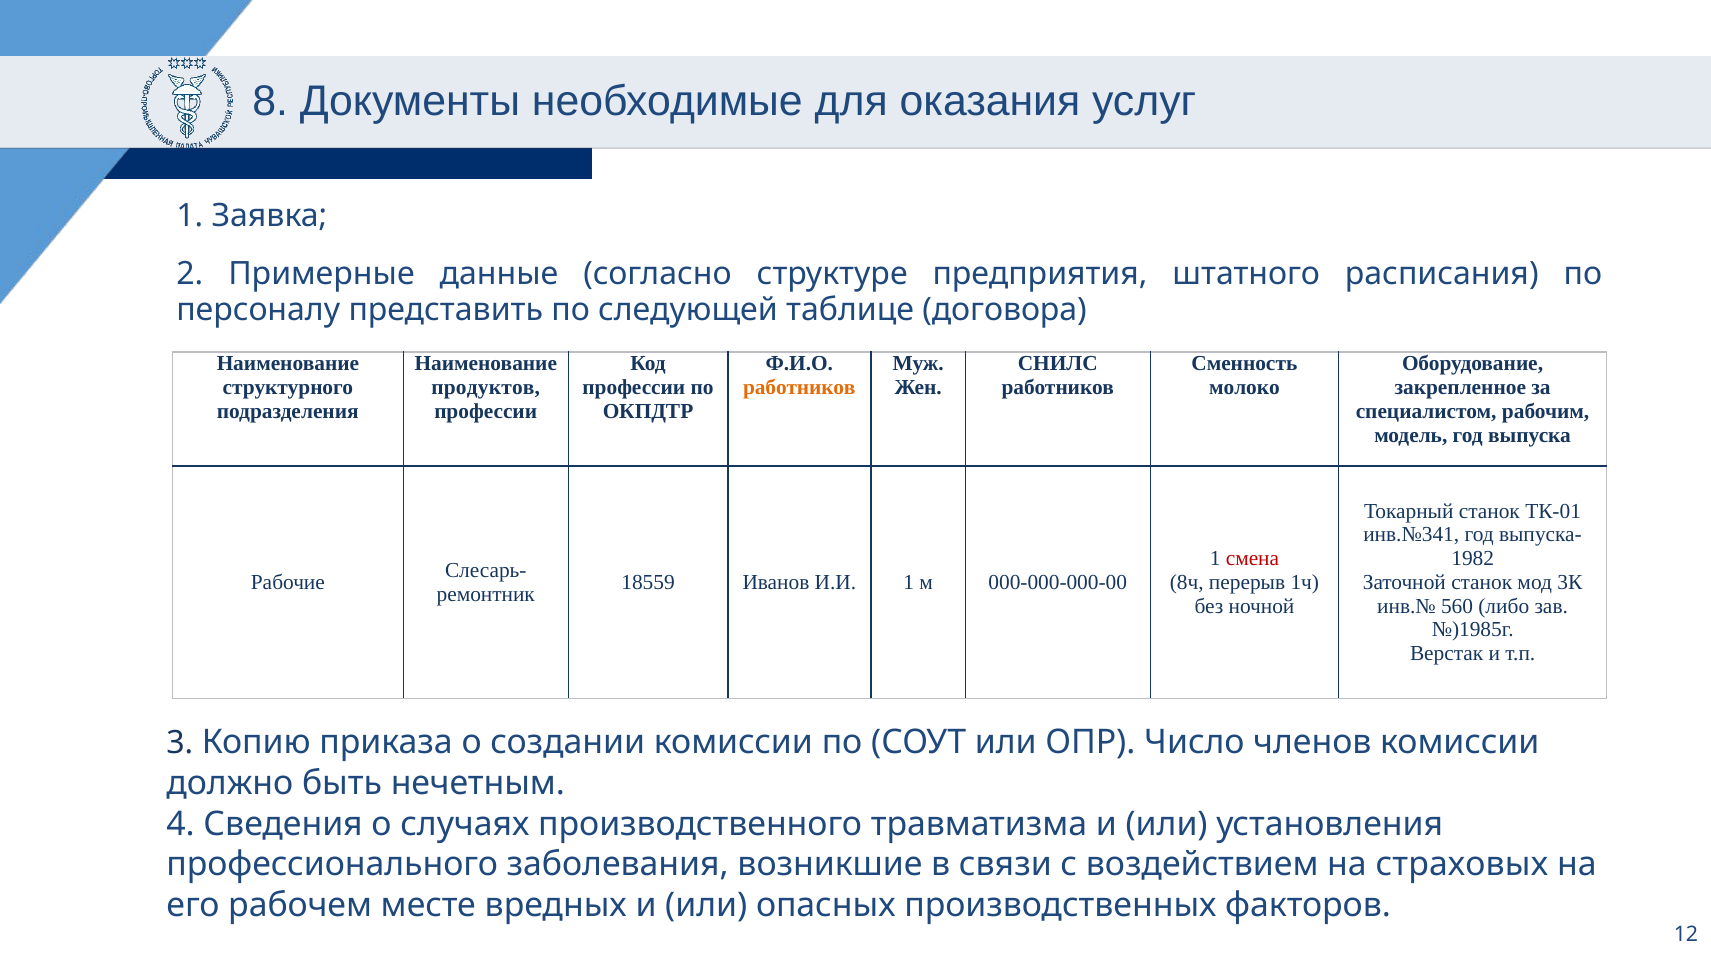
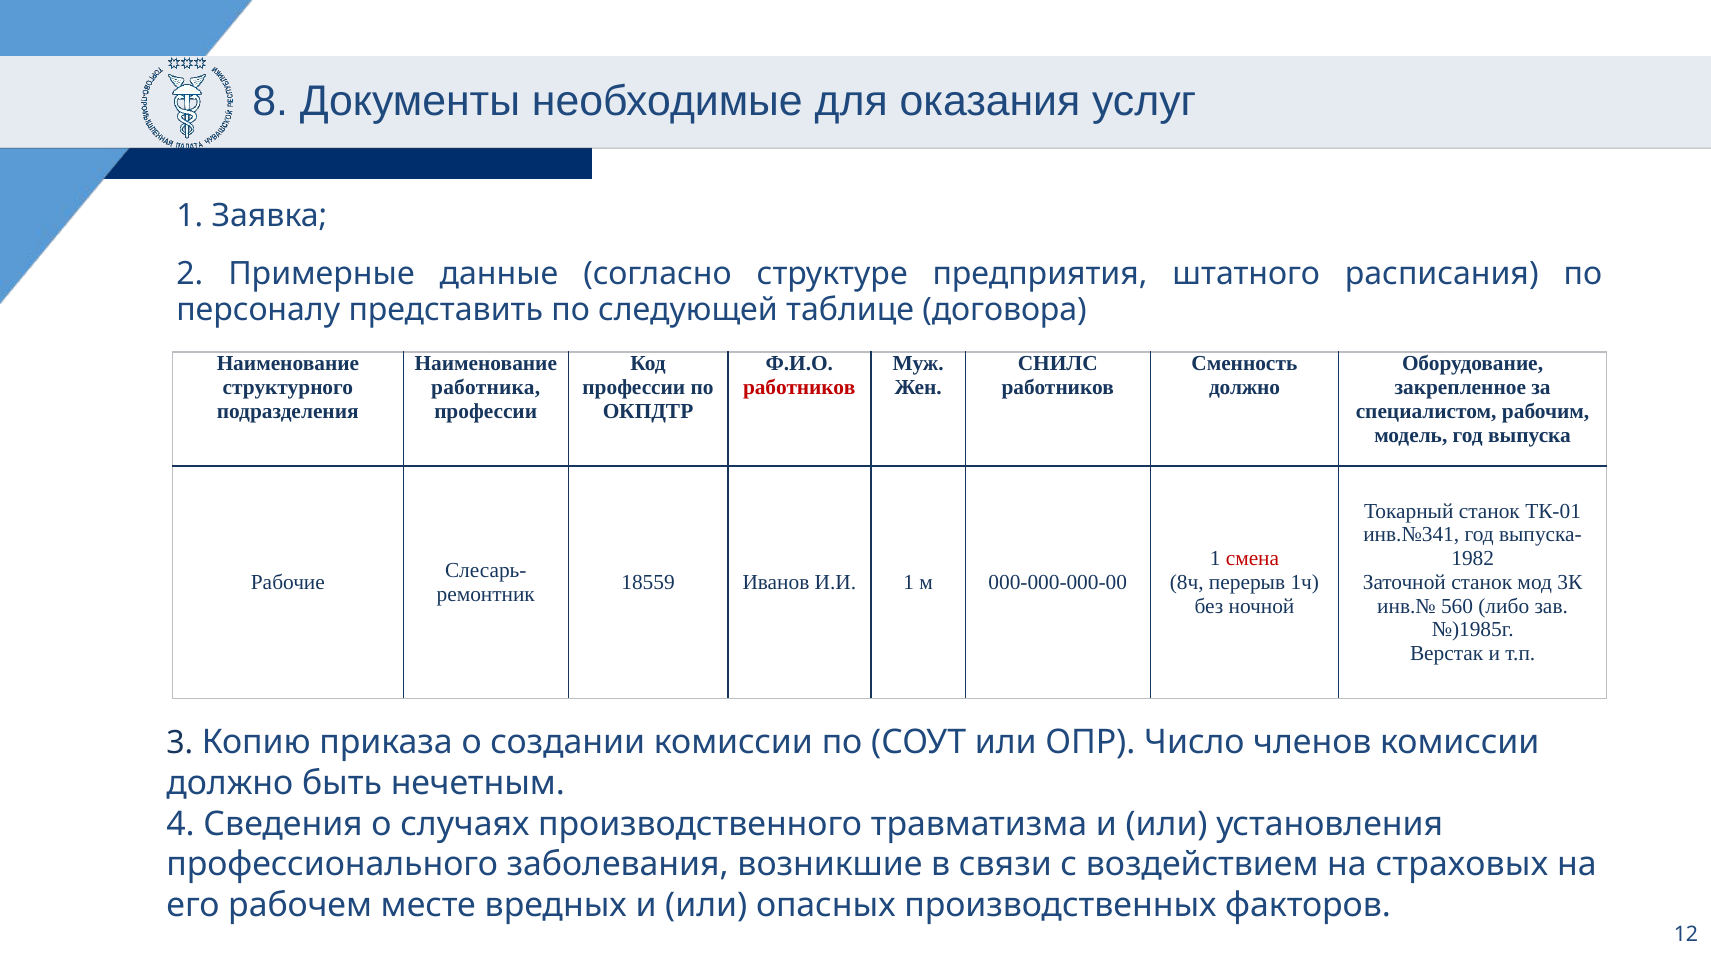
продуктов: продуктов -> работника
работников at (799, 387) colour: orange -> red
молоко at (1245, 387): молоко -> должно
